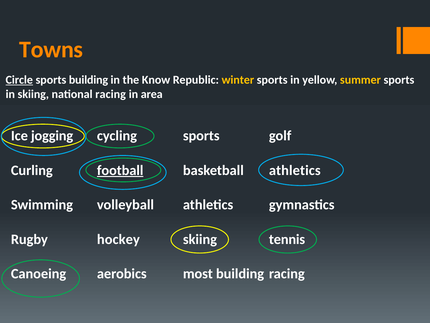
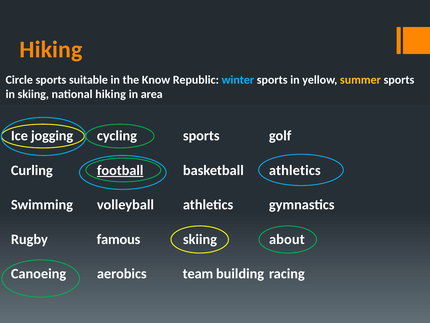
Towns at (51, 49): Towns -> Hiking
Circle underline: present -> none
sports building: building -> suitable
winter colour: yellow -> light blue
national racing: racing -> hiking
hockey: hockey -> famous
tennis: tennis -> about
most: most -> team
